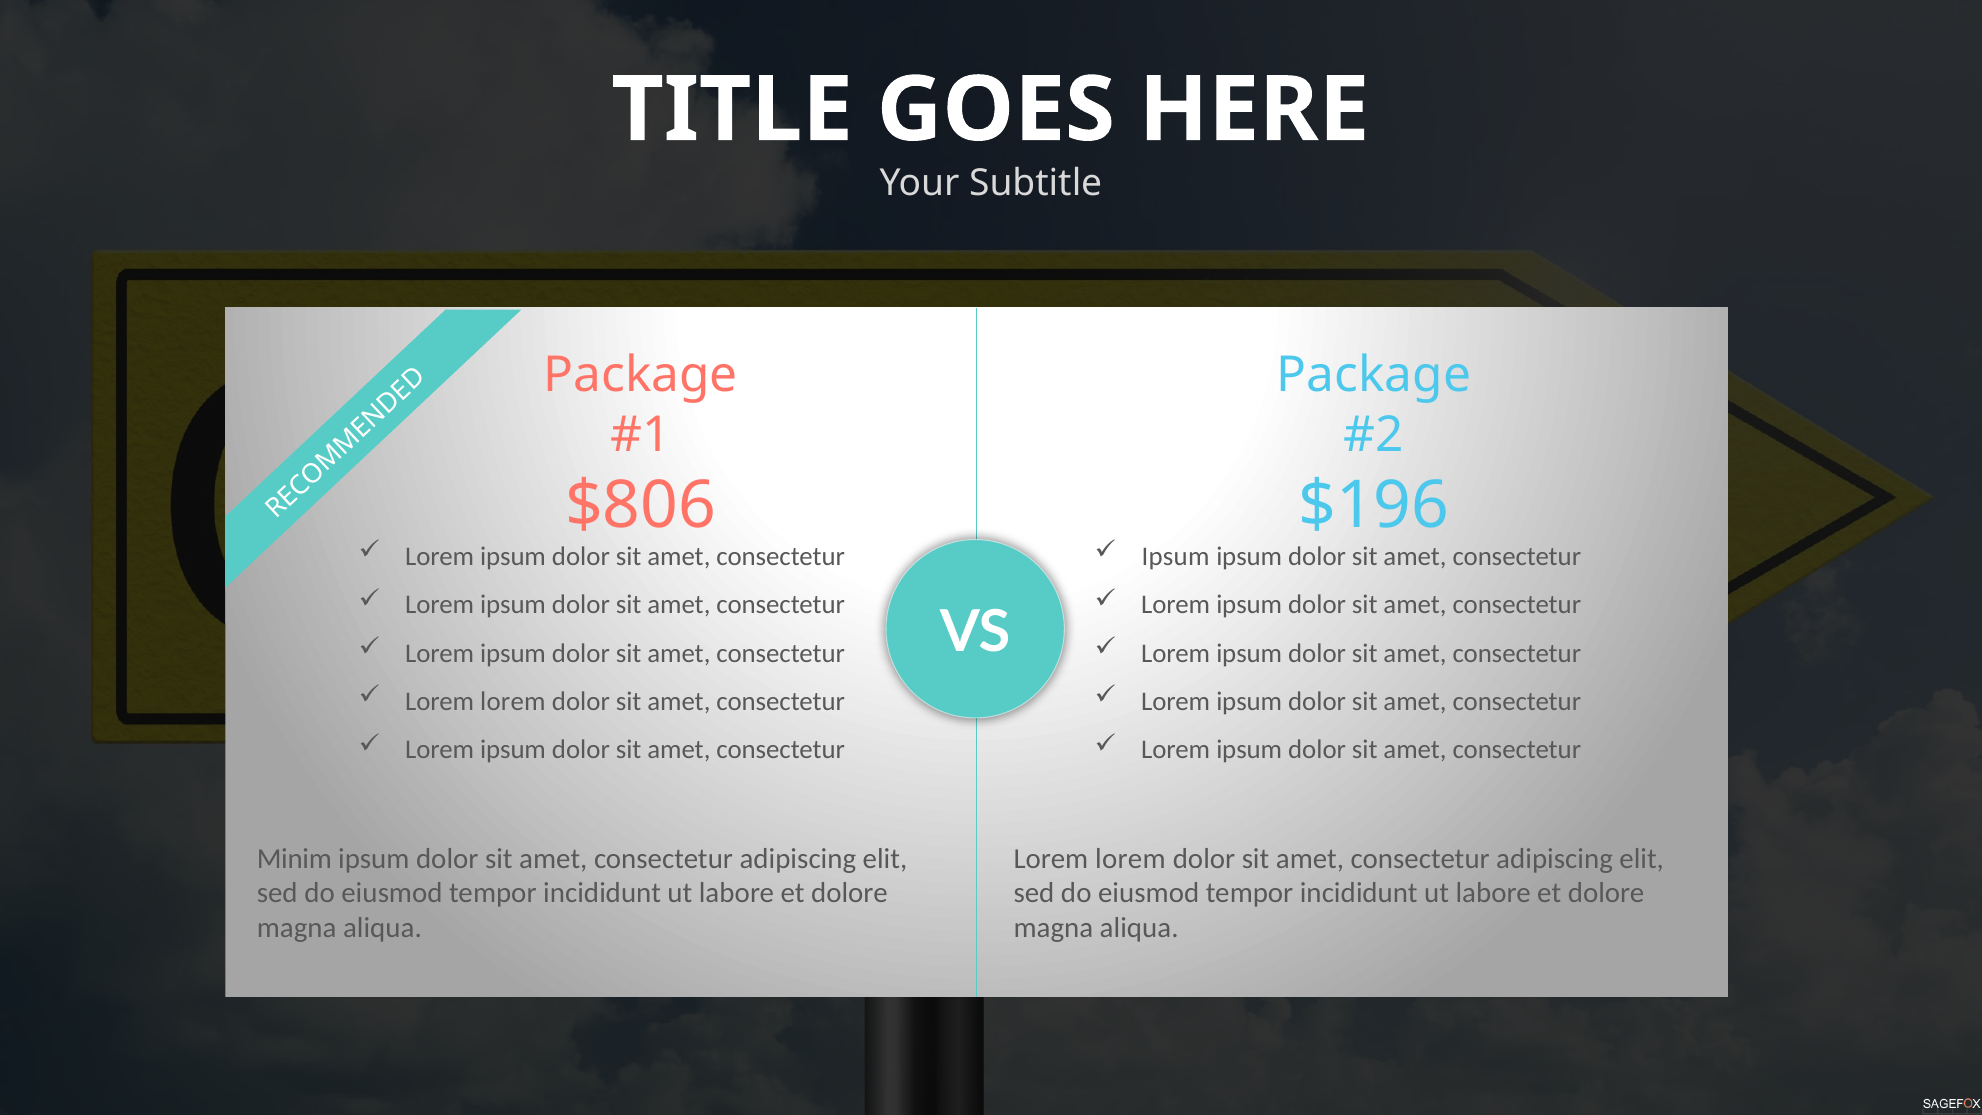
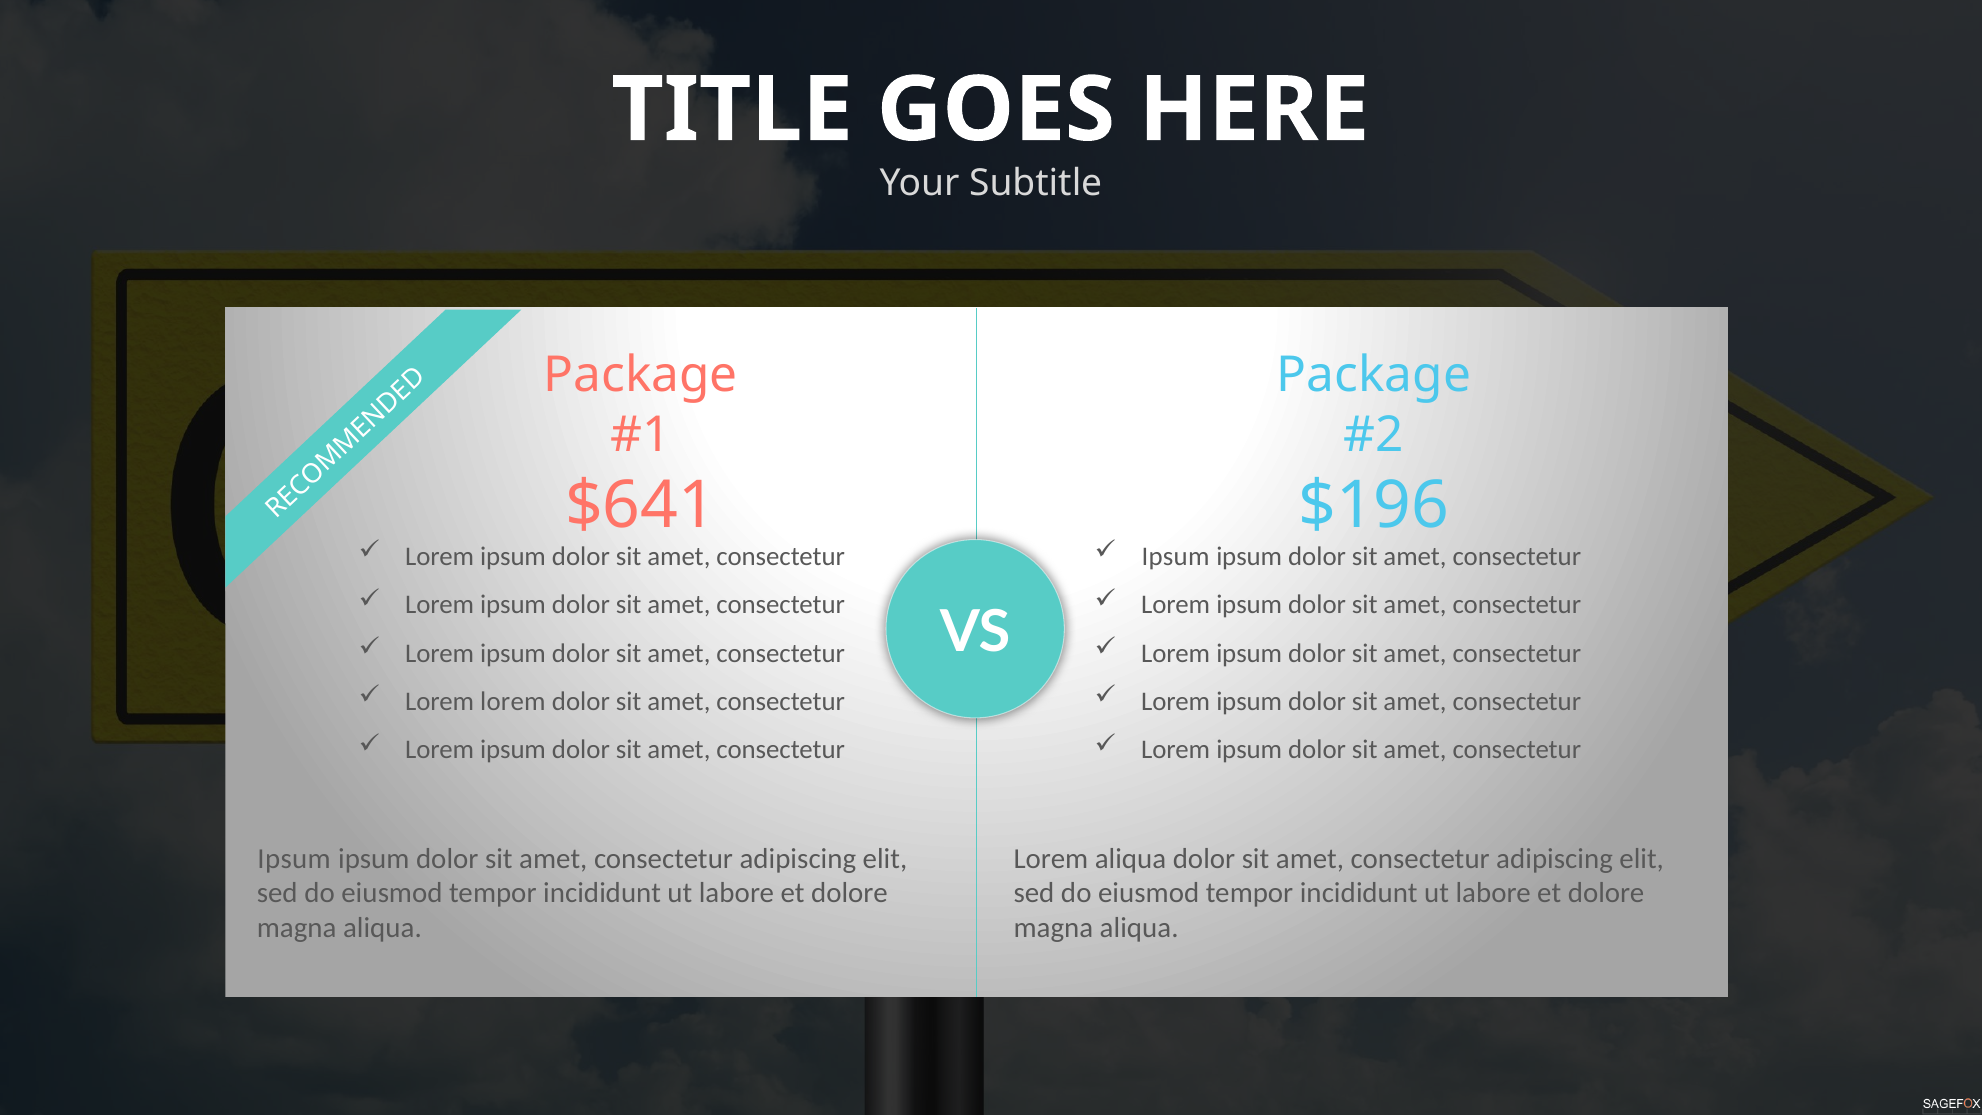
$806: $806 -> $641
Minim at (294, 858): Minim -> Ipsum
lorem at (1130, 858): lorem -> aliqua
